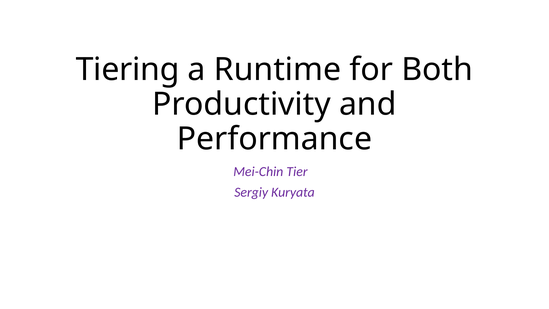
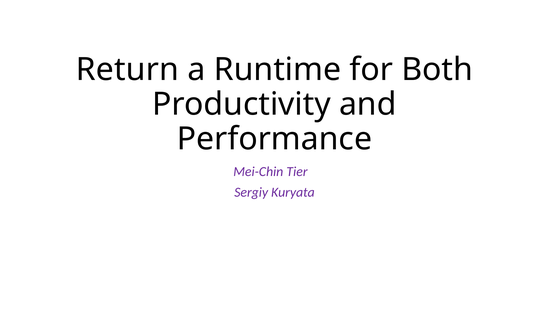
Tiering: Tiering -> Return
